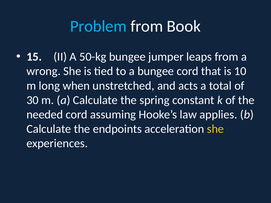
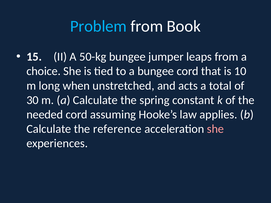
wrong: wrong -> choice
endpoints: endpoints -> reference
she at (215, 129) colour: yellow -> pink
